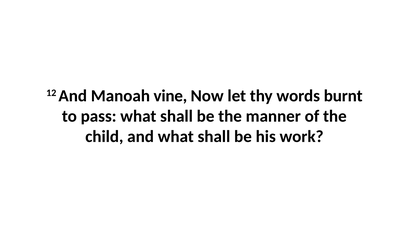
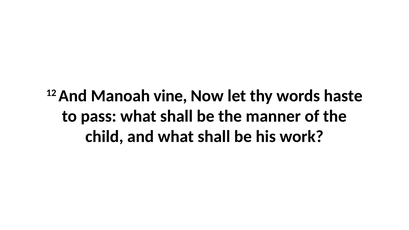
burnt: burnt -> haste
